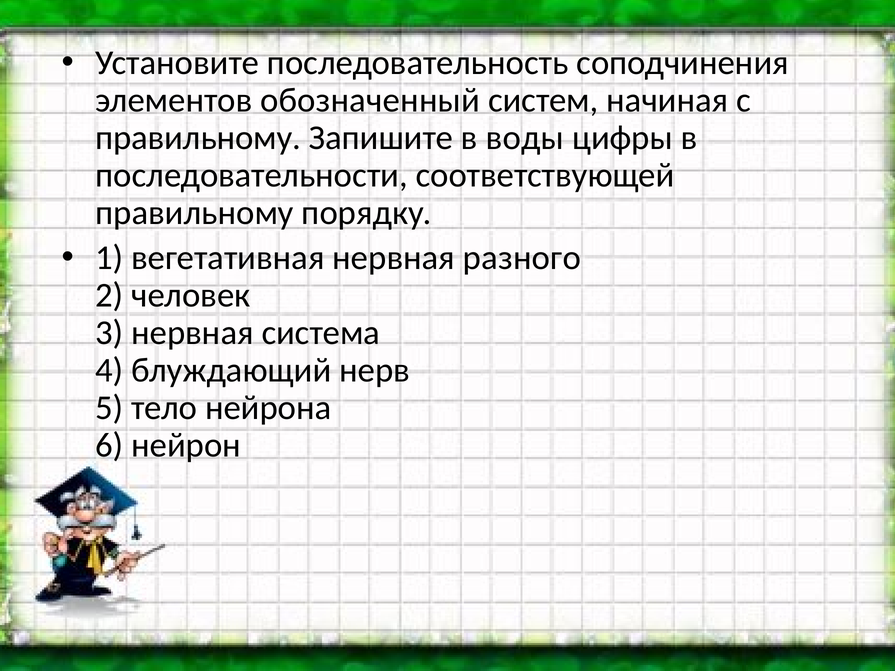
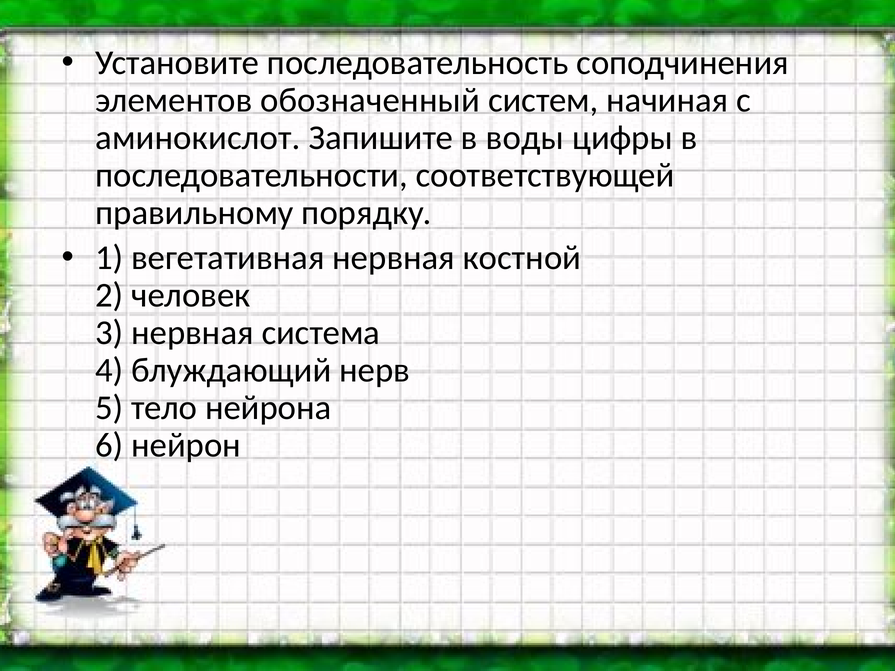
правильному at (198, 138): правильному -> аминокислот
разного: разного -> костной
